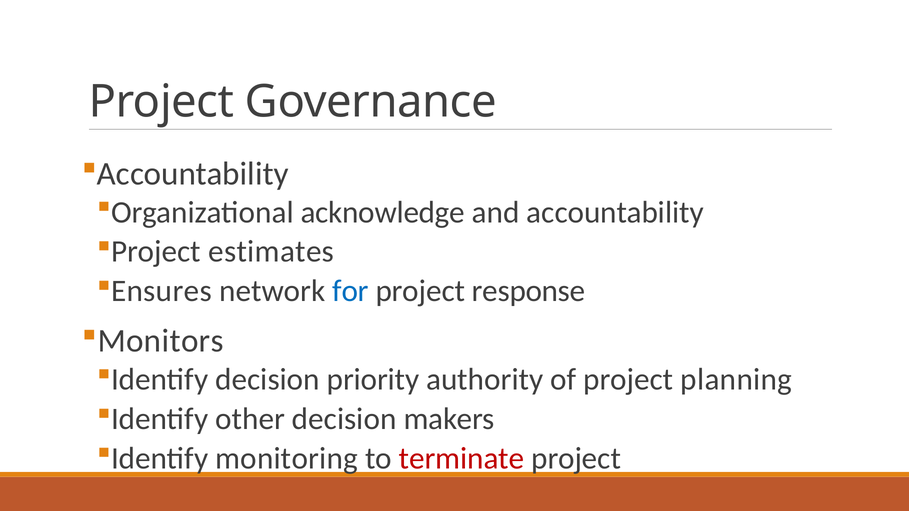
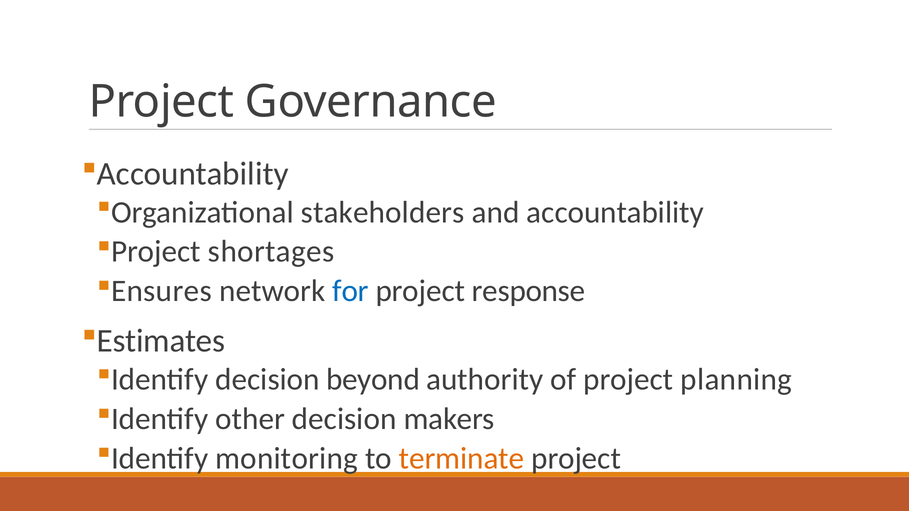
acknowledge: acknowledge -> stakeholders
estimates: estimates -> shortages
Monitors: Monitors -> Estimates
priority: priority -> beyond
terminate colour: red -> orange
